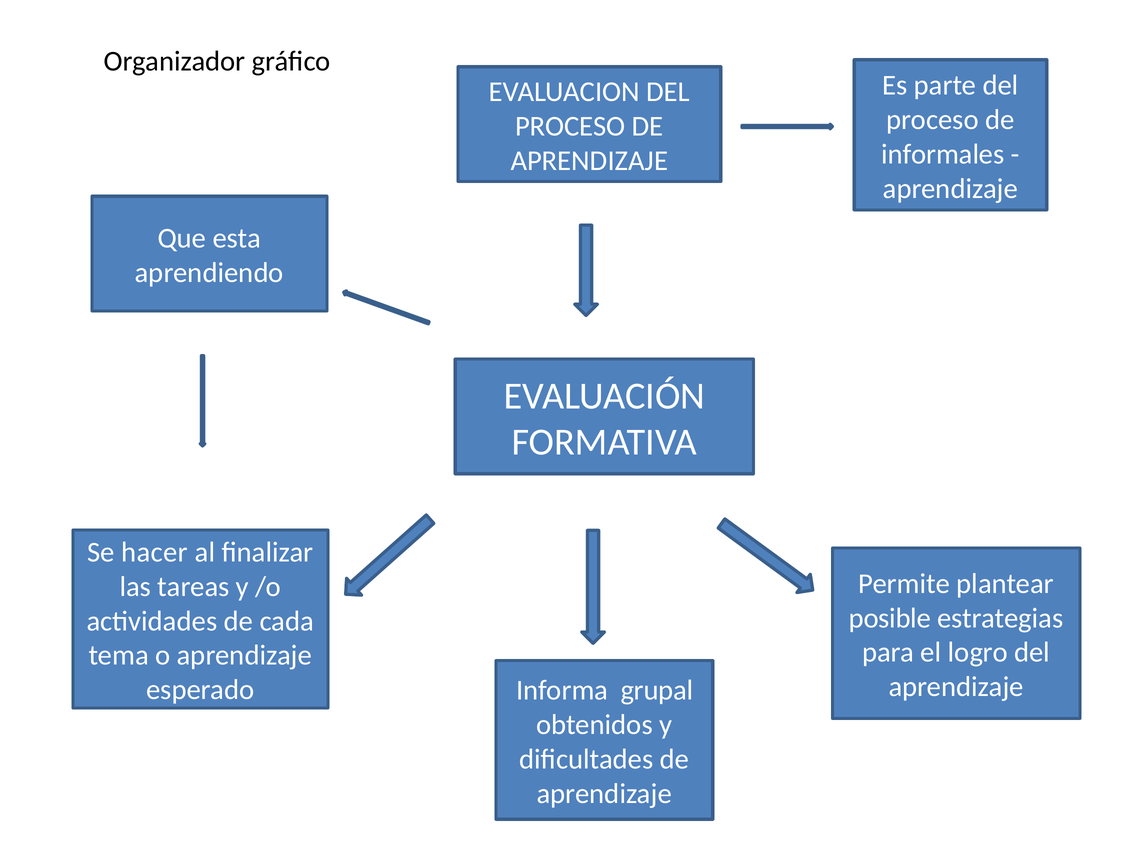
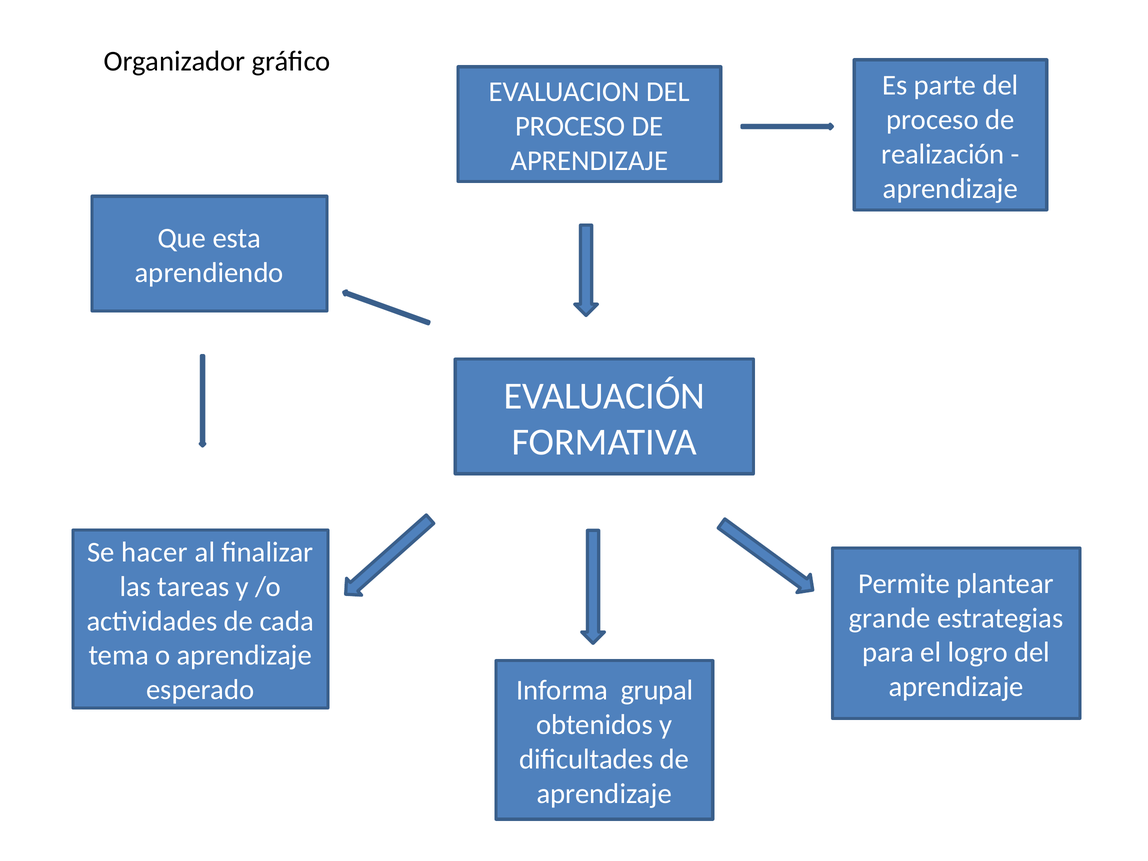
informales: informales -> realización
posible: posible -> grande
